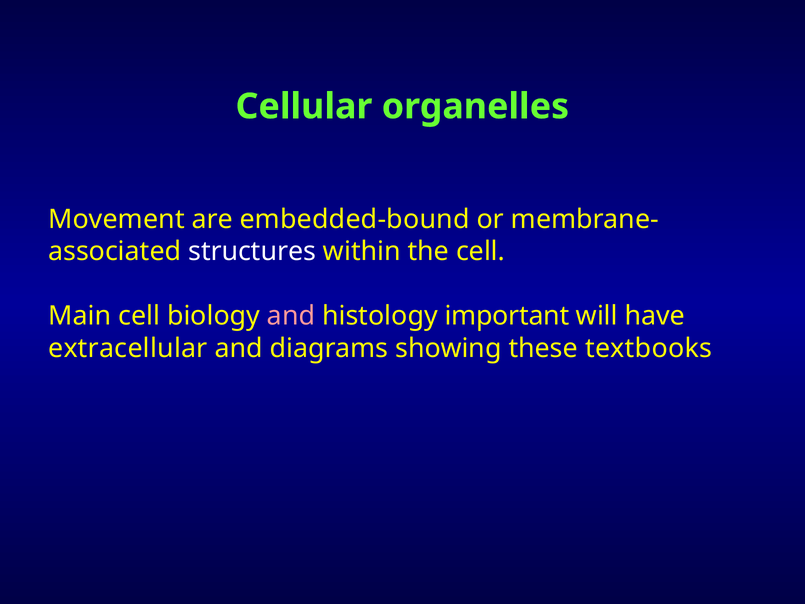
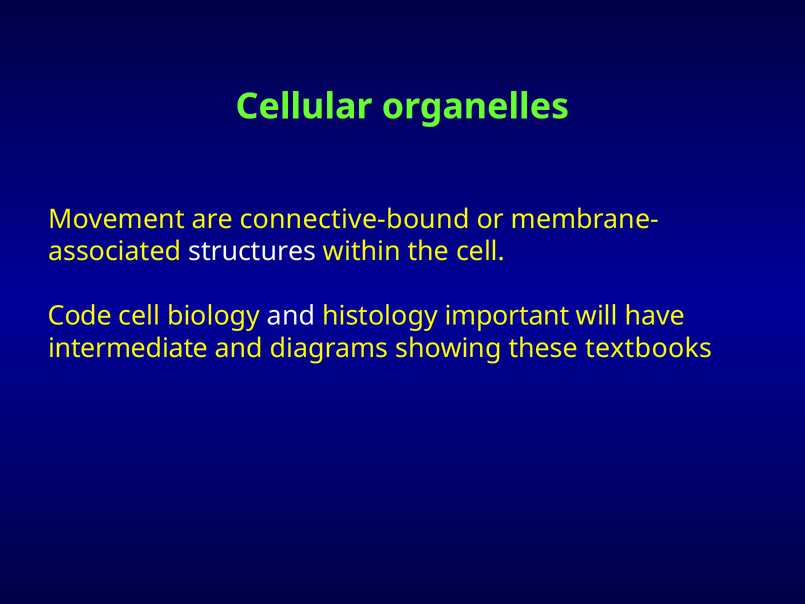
embedded-bound: embedded-bound -> connective-bound
Main: Main -> Code
and at (291, 316) colour: pink -> white
extracellular: extracellular -> intermediate
